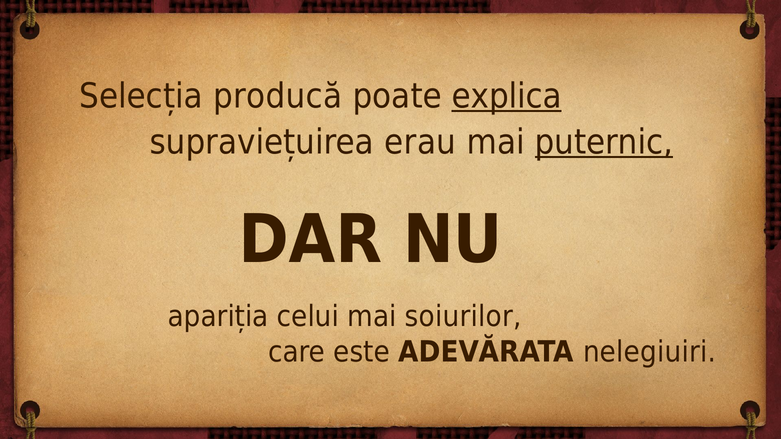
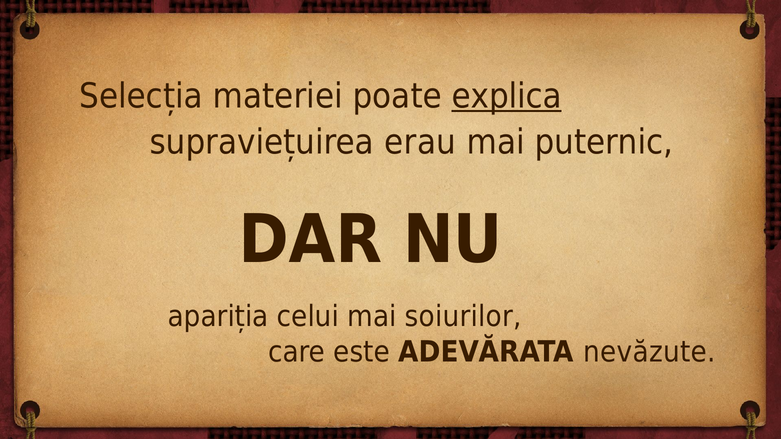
producă: producă -> materiei
puternic underline: present -> none
nelegiuiri: nelegiuiri -> nevăzute
